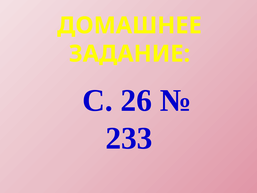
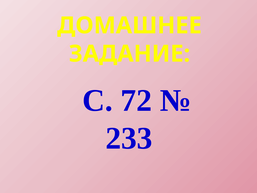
26: 26 -> 72
